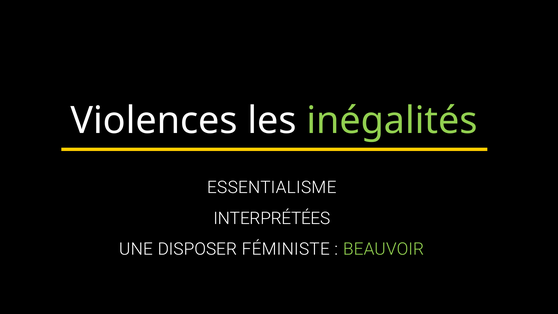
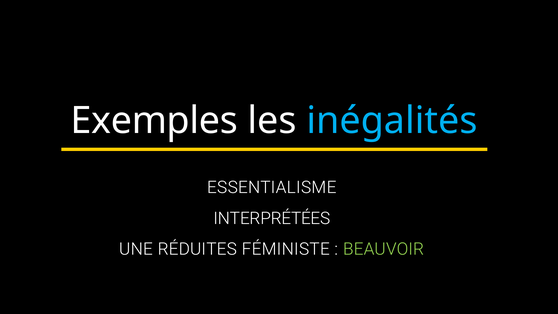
Violences: Violences -> Exemples
inégalités colour: light green -> light blue
DISPOSER: DISPOSER -> RÉDUITES
